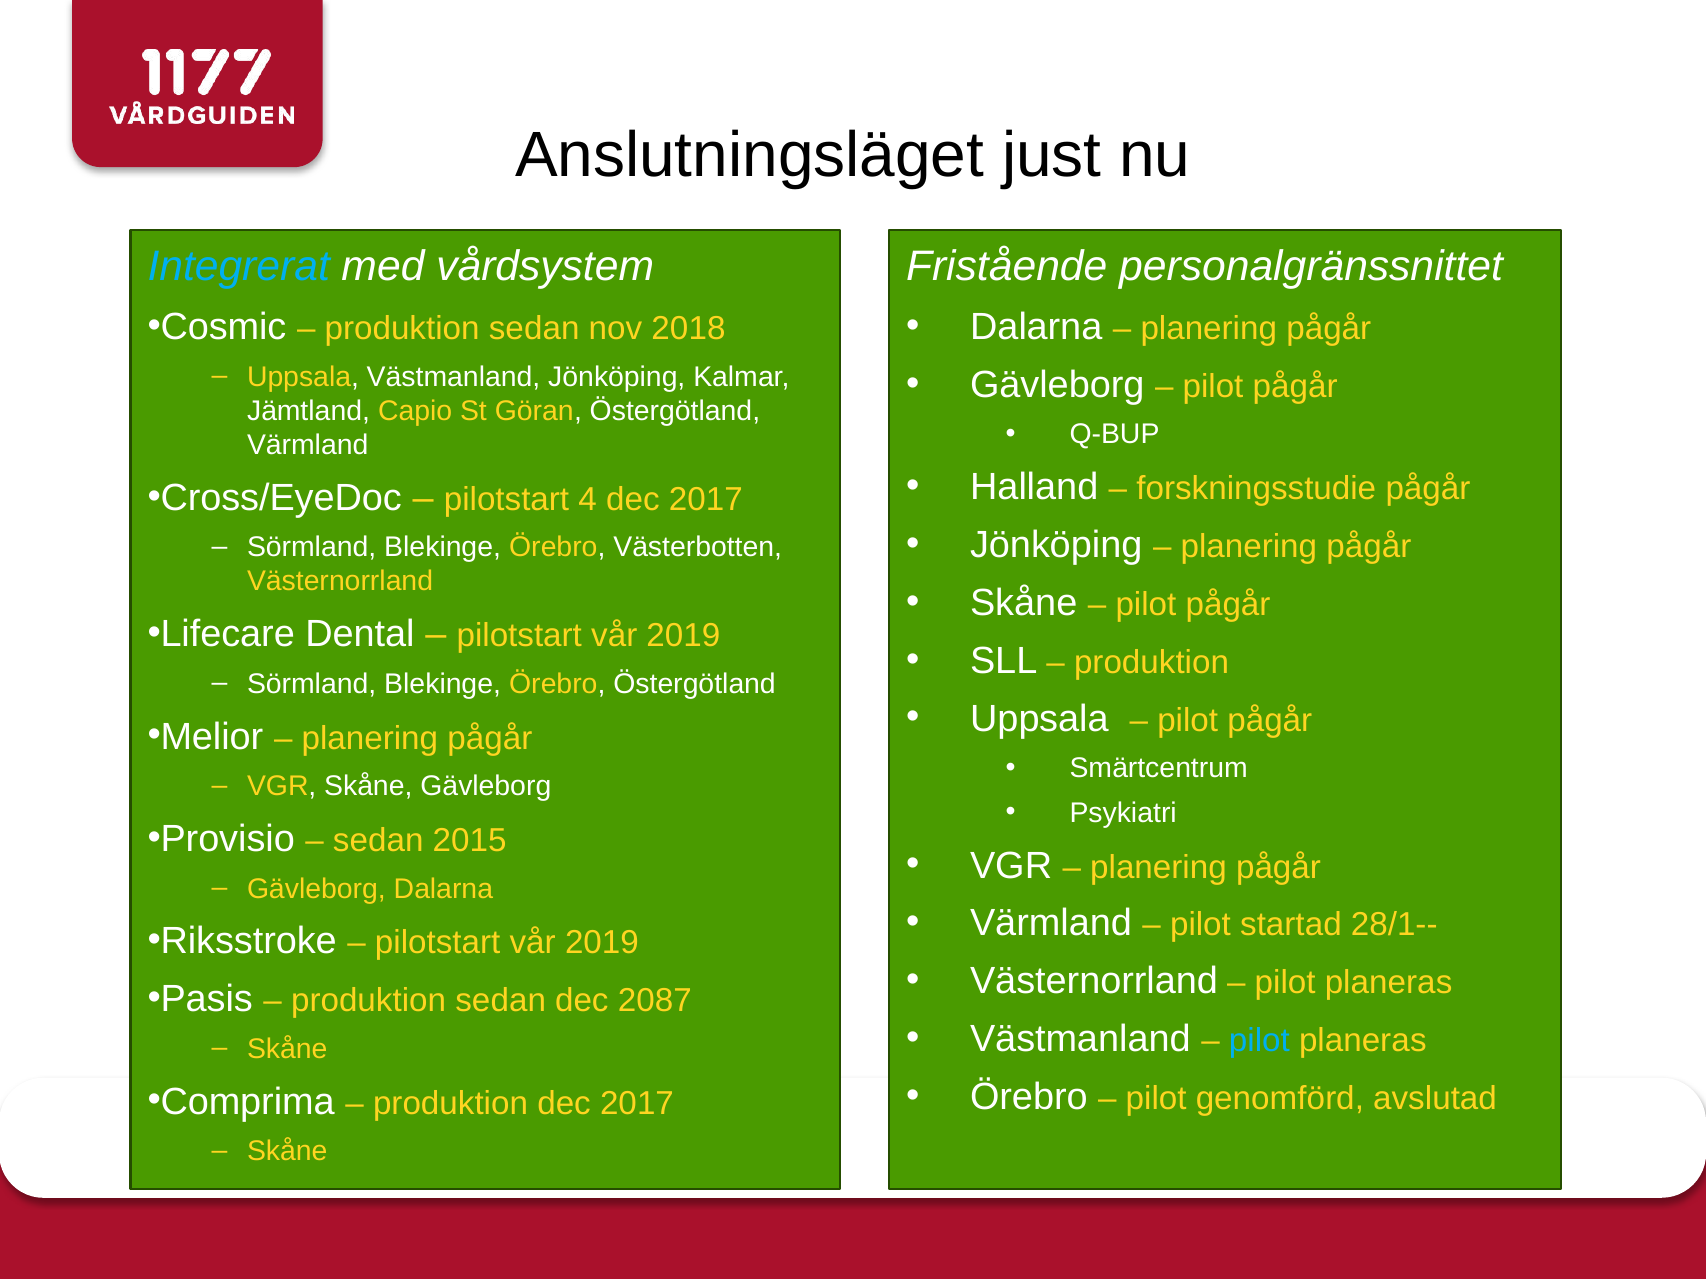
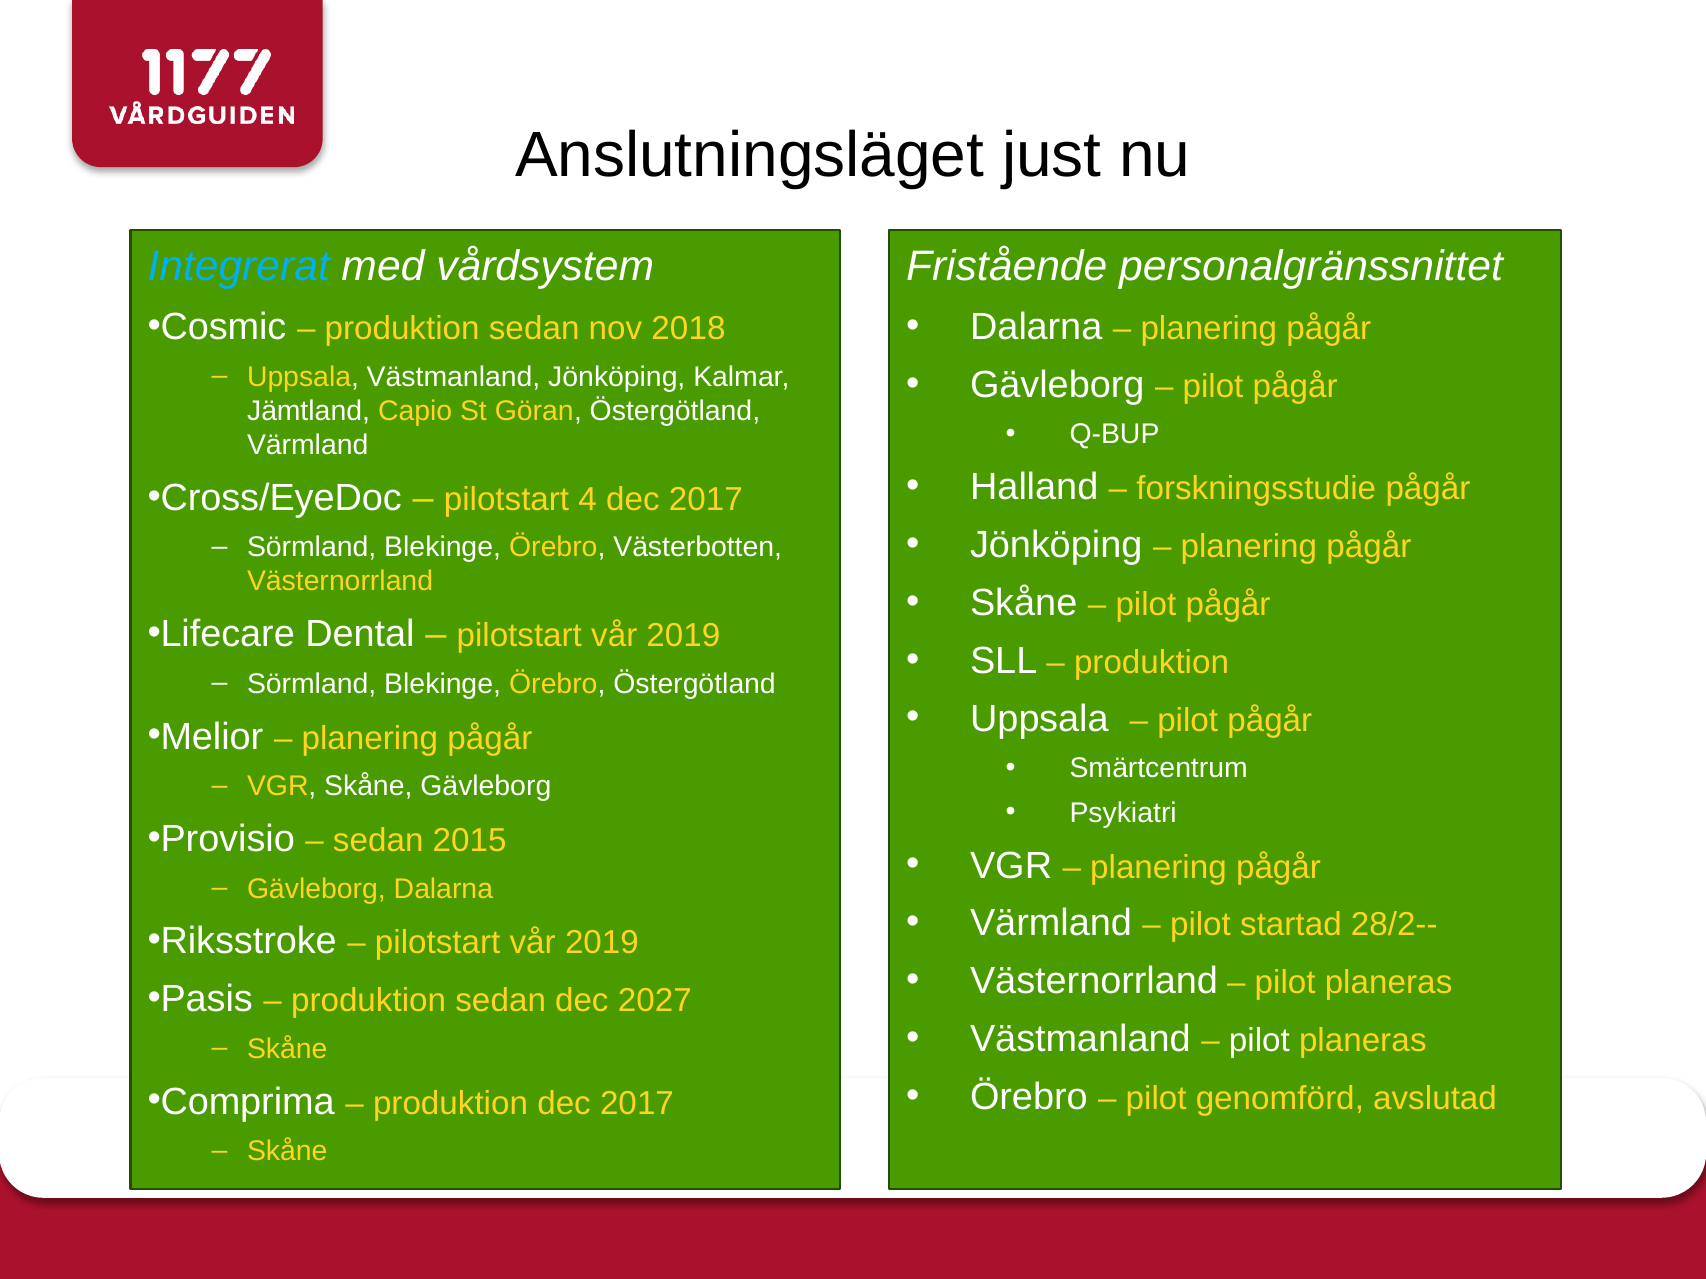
28/1--: 28/1-- -> 28/2--
2087: 2087 -> 2027
pilot at (1259, 1041) colour: light blue -> white
